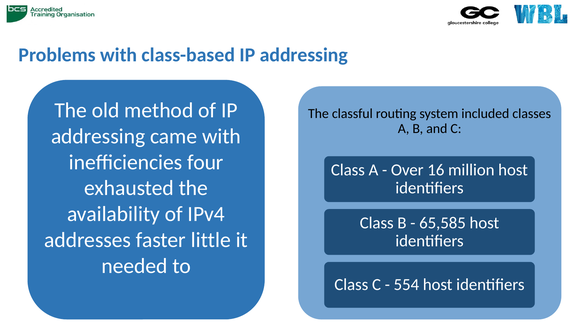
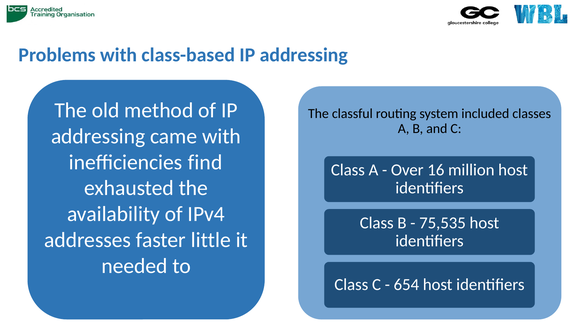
four: four -> find
65,585: 65,585 -> 75,535
554: 554 -> 654
